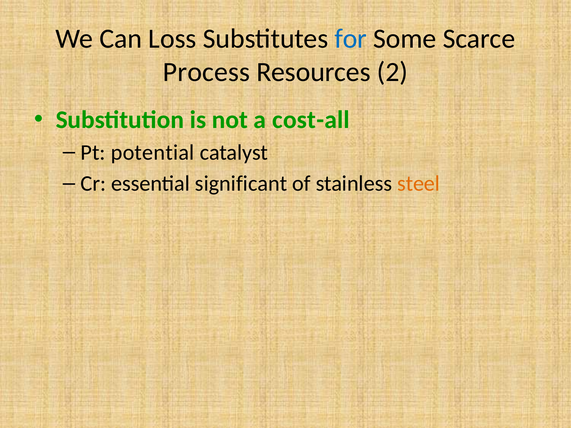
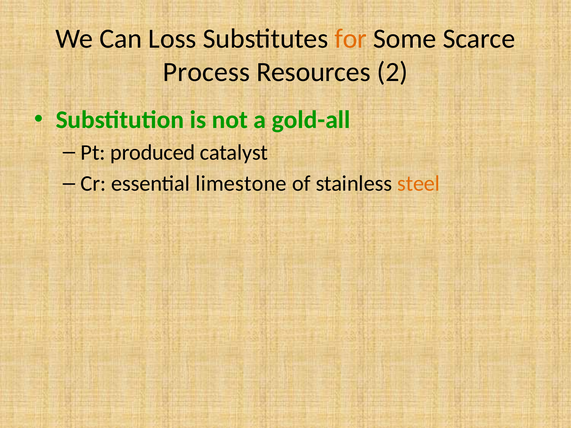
for colour: blue -> orange
cost-all: cost-all -> gold-all
potential: potential -> produced
significant: significant -> limestone
